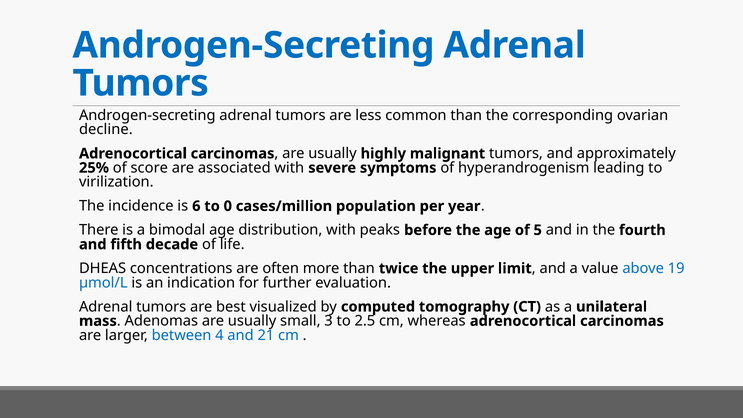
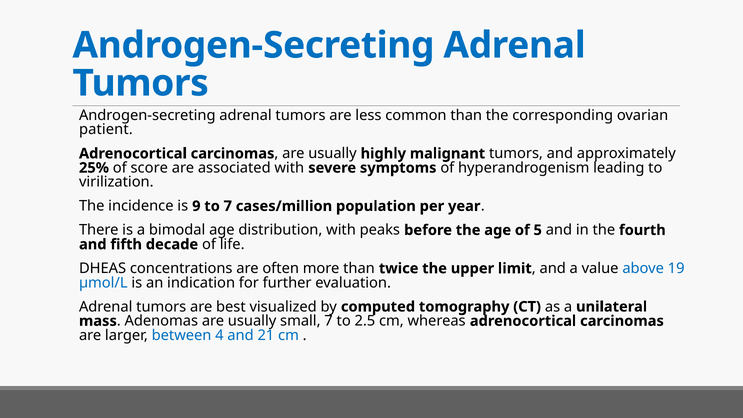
decline: decline -> patient
6: 6 -> 9
to 0: 0 -> 7
small 3: 3 -> 7
